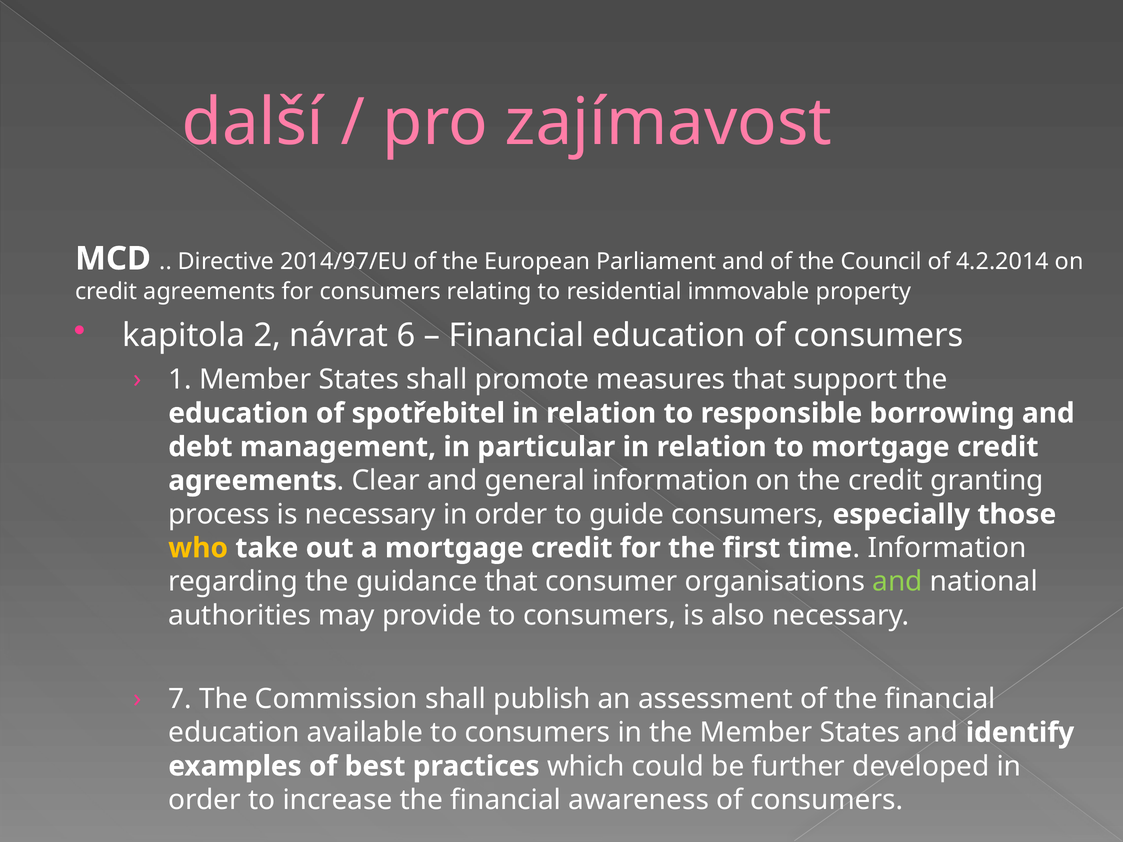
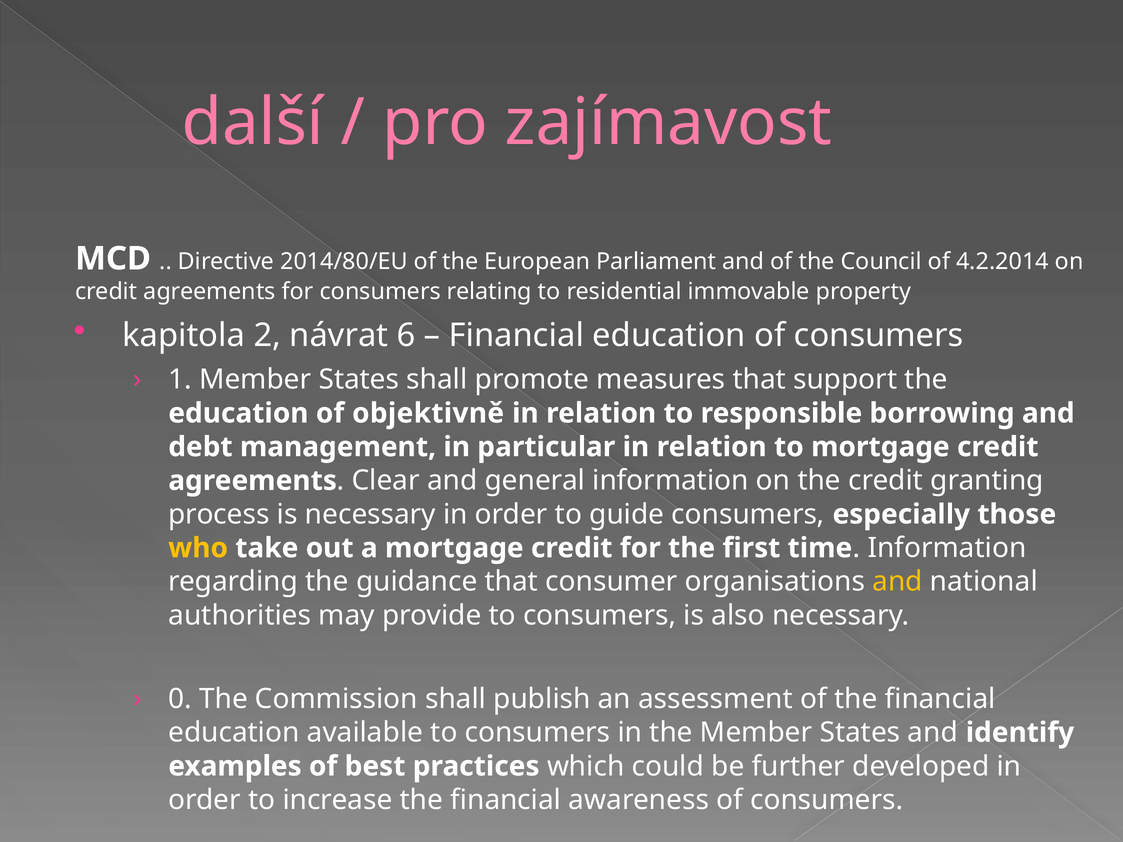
2014/97/EU: 2014/97/EU -> 2014/80/EU
spotřebitel: spotřebitel -> objektivně
and at (897, 582) colour: light green -> yellow
7: 7 -> 0
